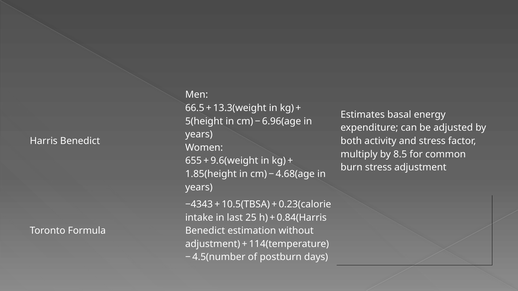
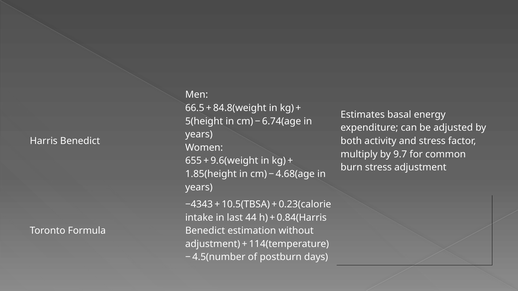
13.3(weight: 13.3(weight -> 84.8(weight
6.96(age: 6.96(age -> 6.74(age
8.5: 8.5 -> 9.7
25: 25 -> 44
